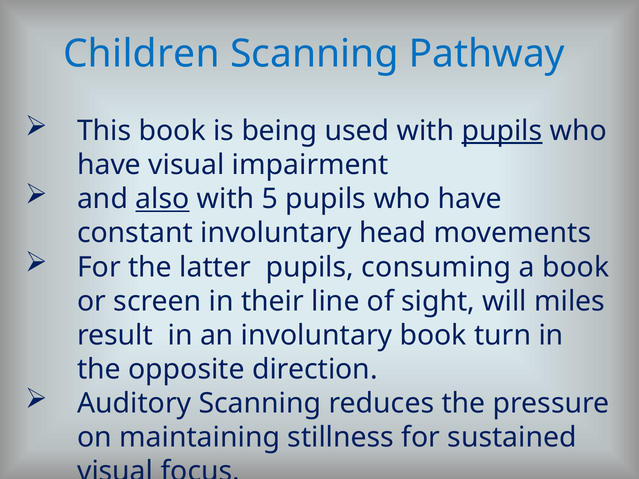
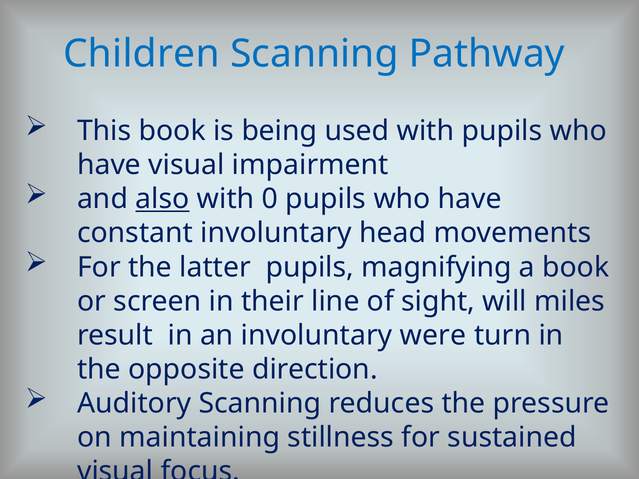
pupils at (502, 131) underline: present -> none
5: 5 -> 0
consuming: consuming -> magnifying
involuntary book: book -> were
